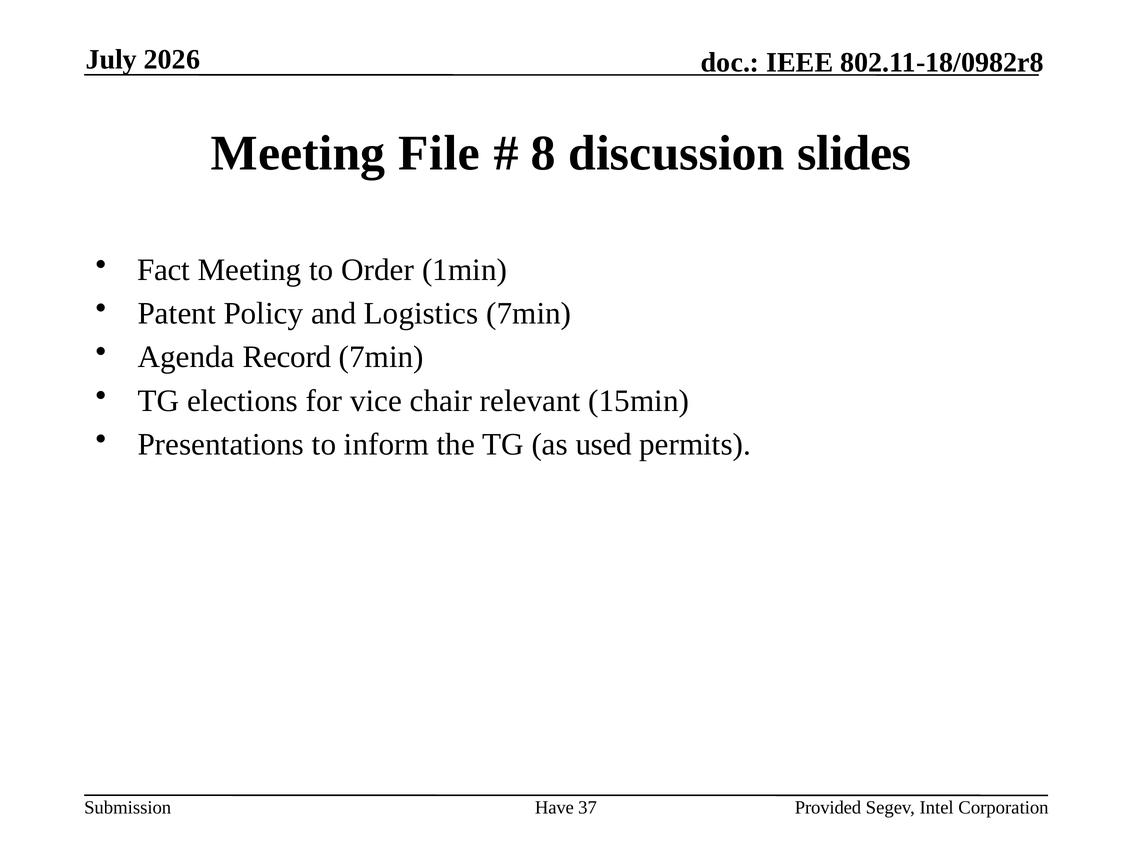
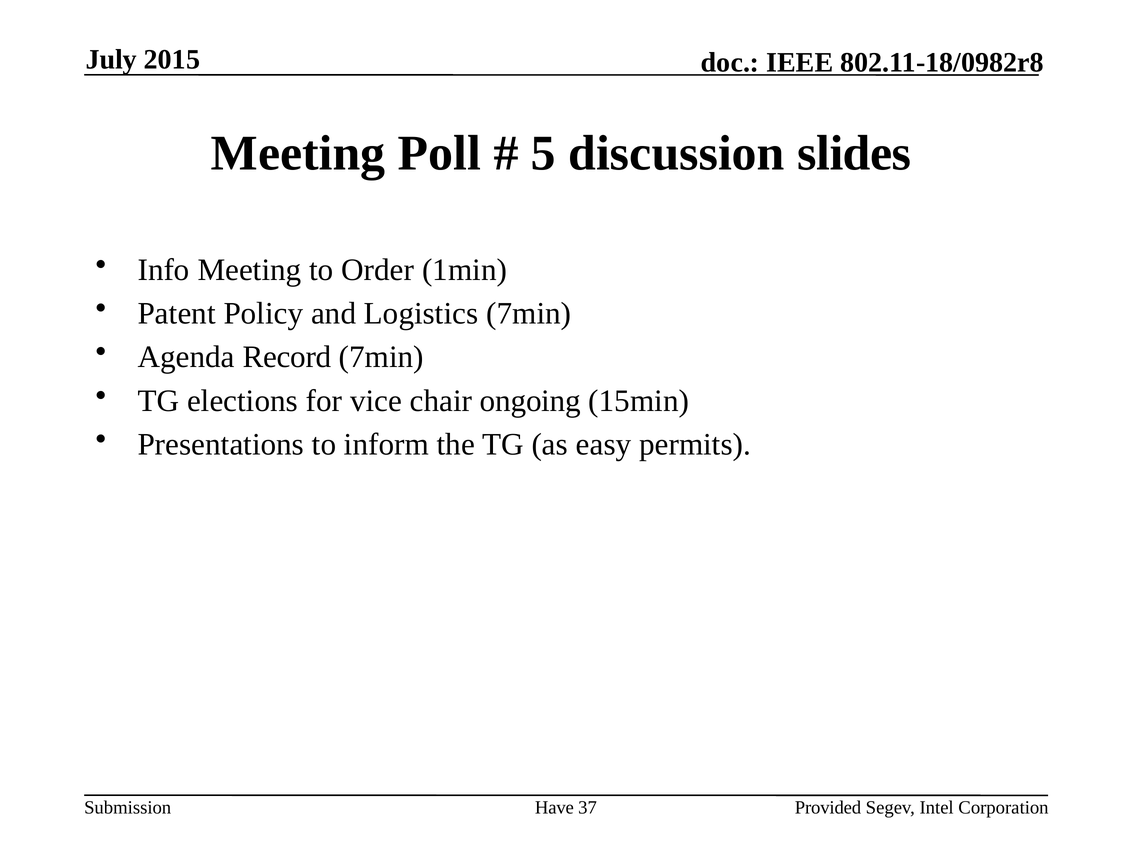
2026: 2026 -> 2015
File: File -> Poll
8: 8 -> 5
Fact: Fact -> Info
relevant: relevant -> ongoing
used: used -> easy
